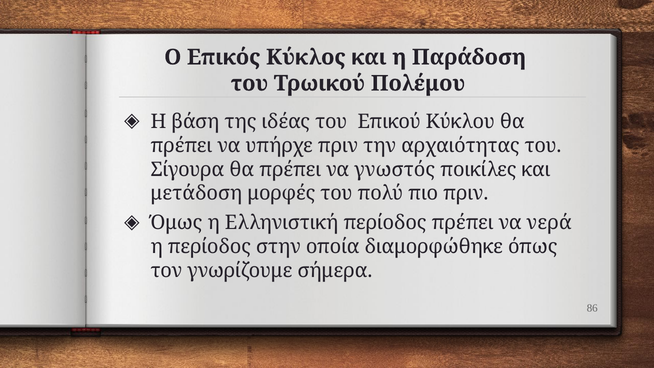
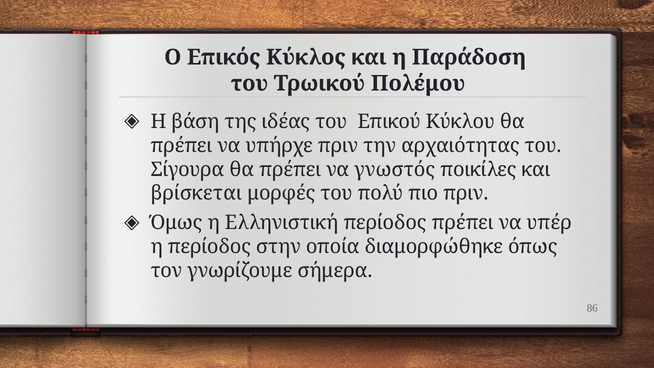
μετάδοση: μετάδοση -> βρίσκεται
νερά: νερά -> υπέρ
